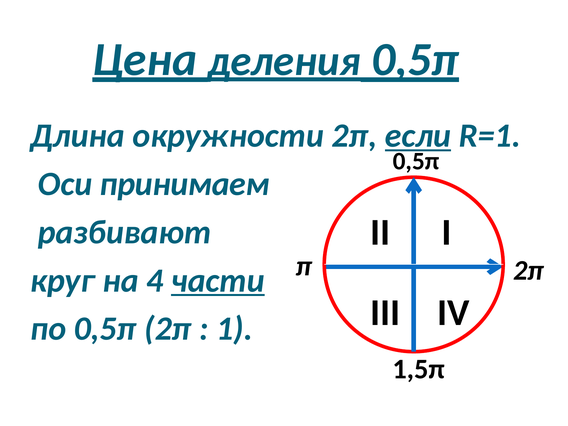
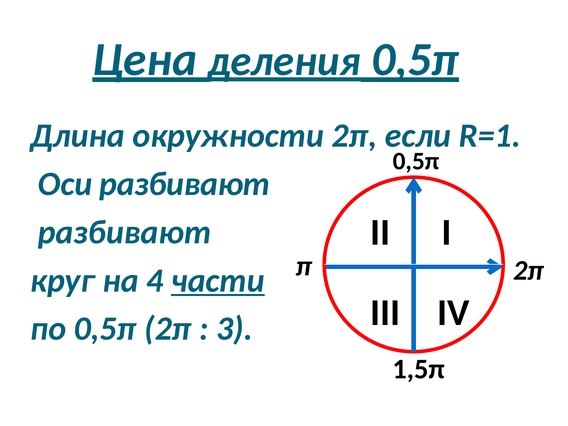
если underline: present -> none
Оси принимаем: принимаем -> разбивают
1: 1 -> 3
